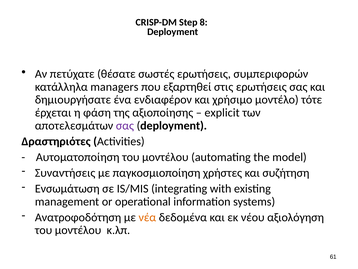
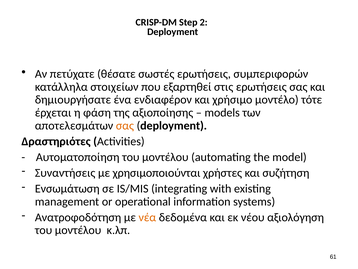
8: 8 -> 2
managers: managers -> στοιχείων
explicit: explicit -> models
σας at (125, 125) colour: purple -> orange
παγκοσμιοποίηση: παγκοσμιοποίηση -> χρησιμοποιούνται
